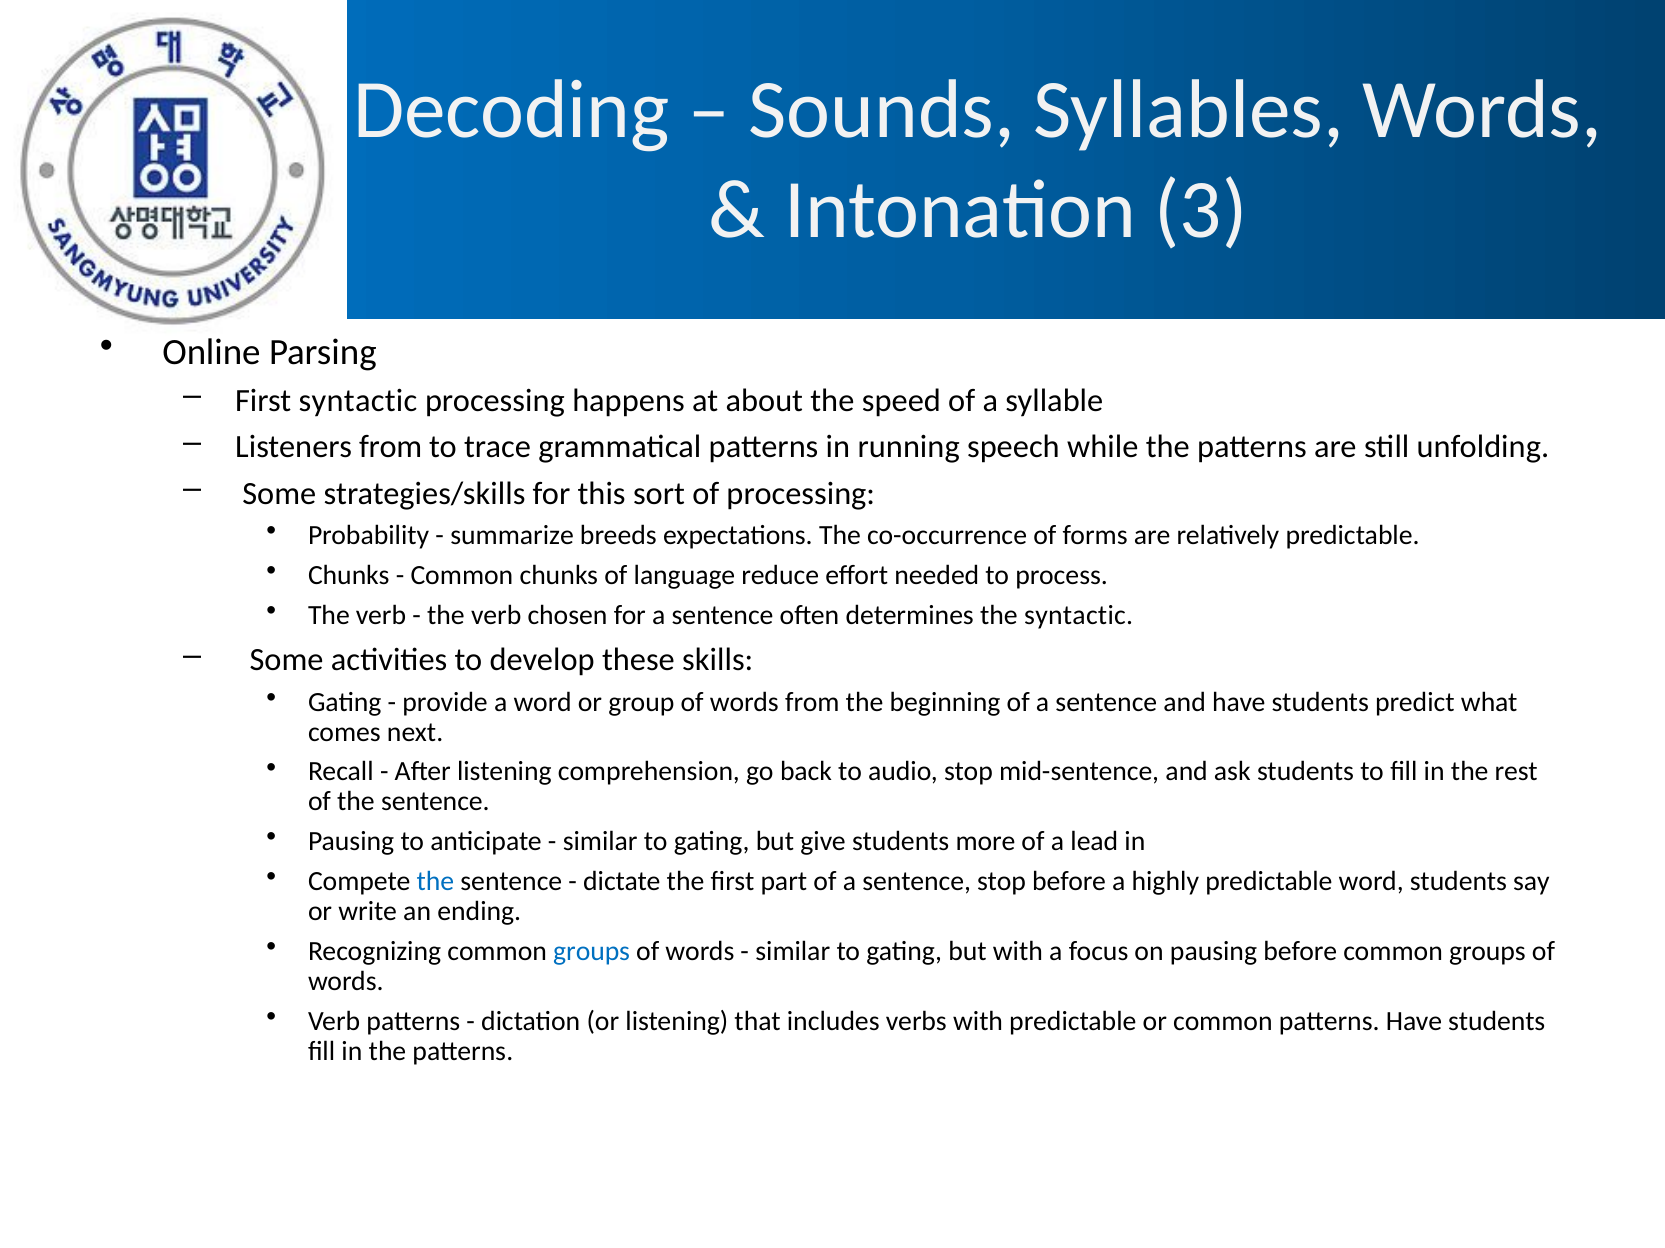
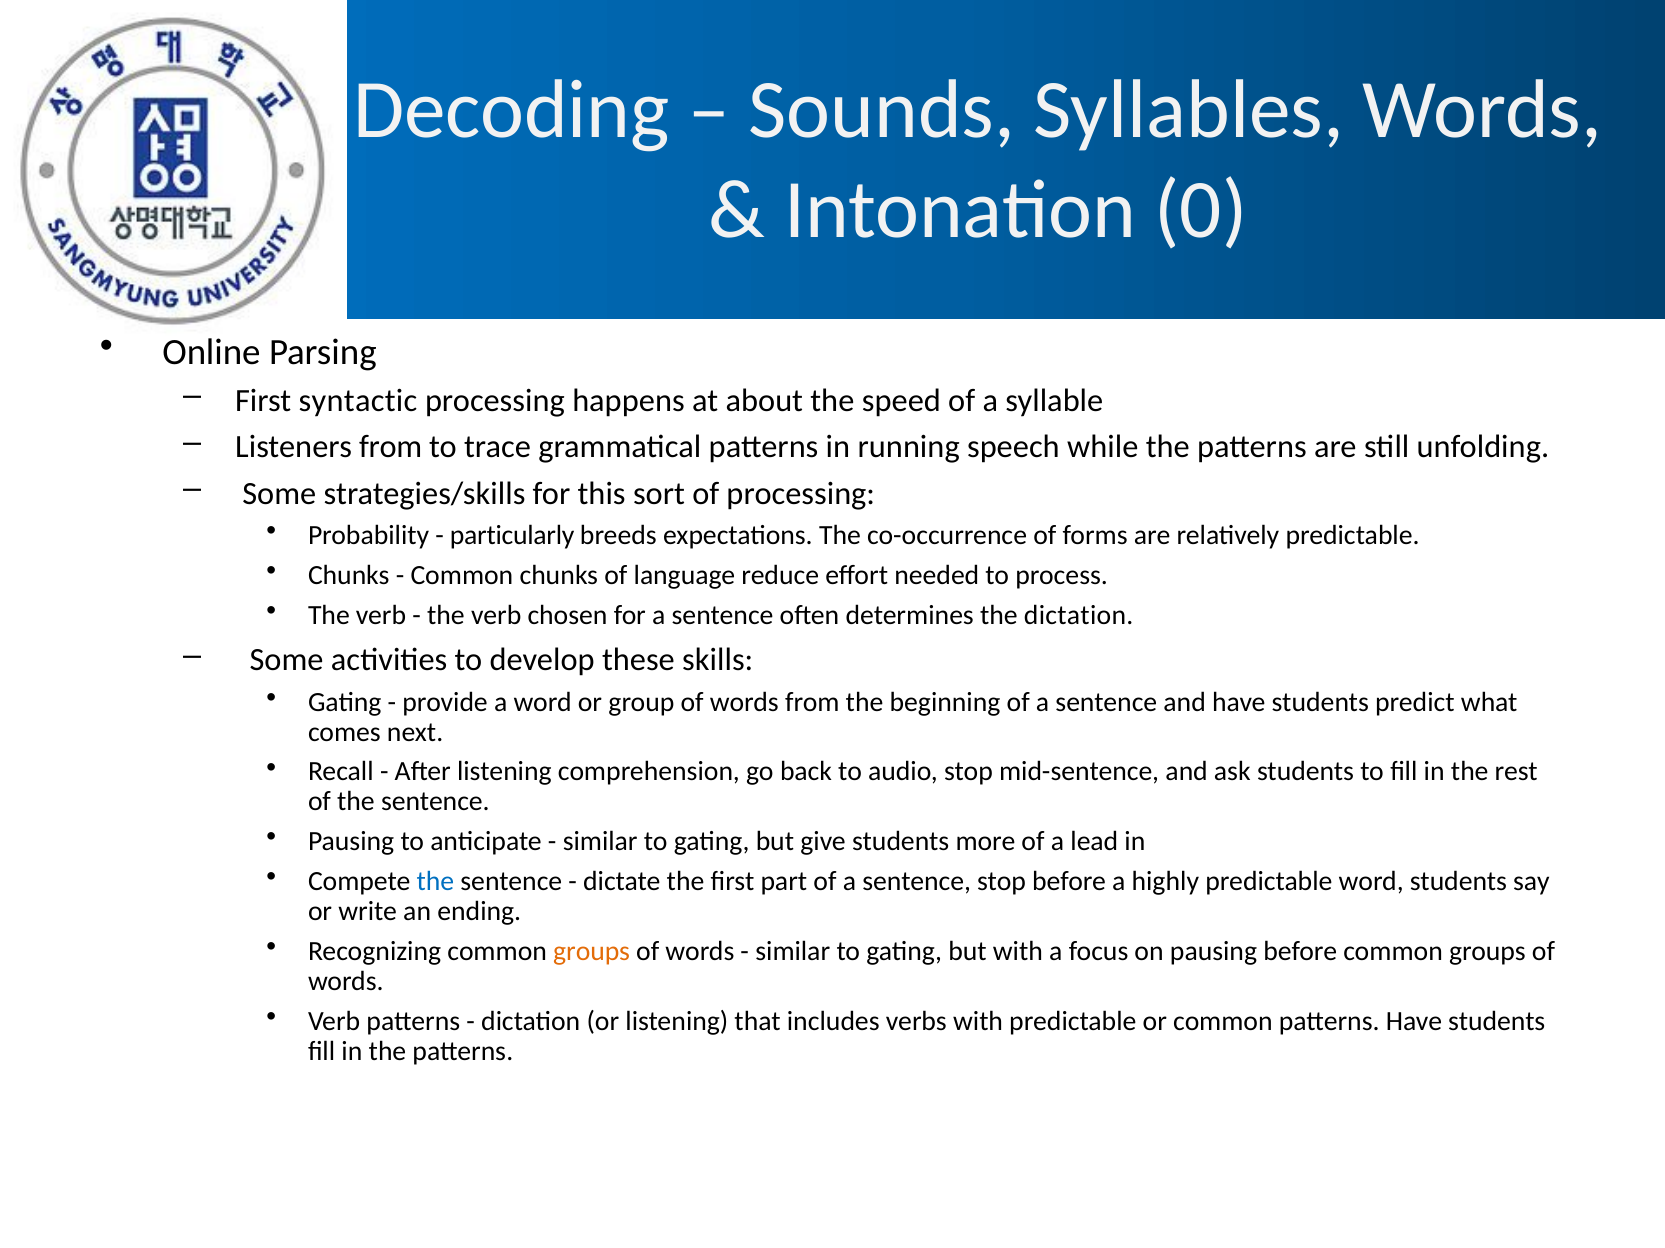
3: 3 -> 0
summarize: summarize -> particularly
the syntactic: syntactic -> dictation
groups at (592, 952) colour: blue -> orange
